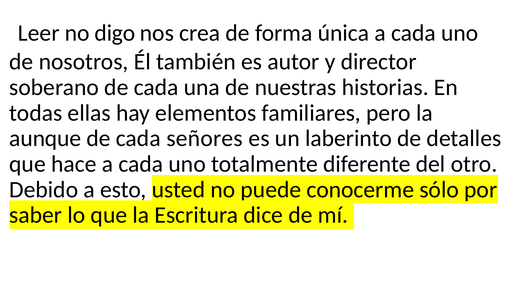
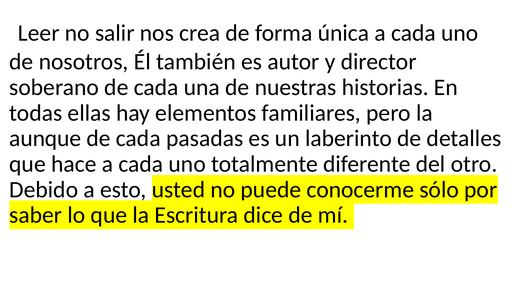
digo: digo -> salir
señores: señores -> pasadas
